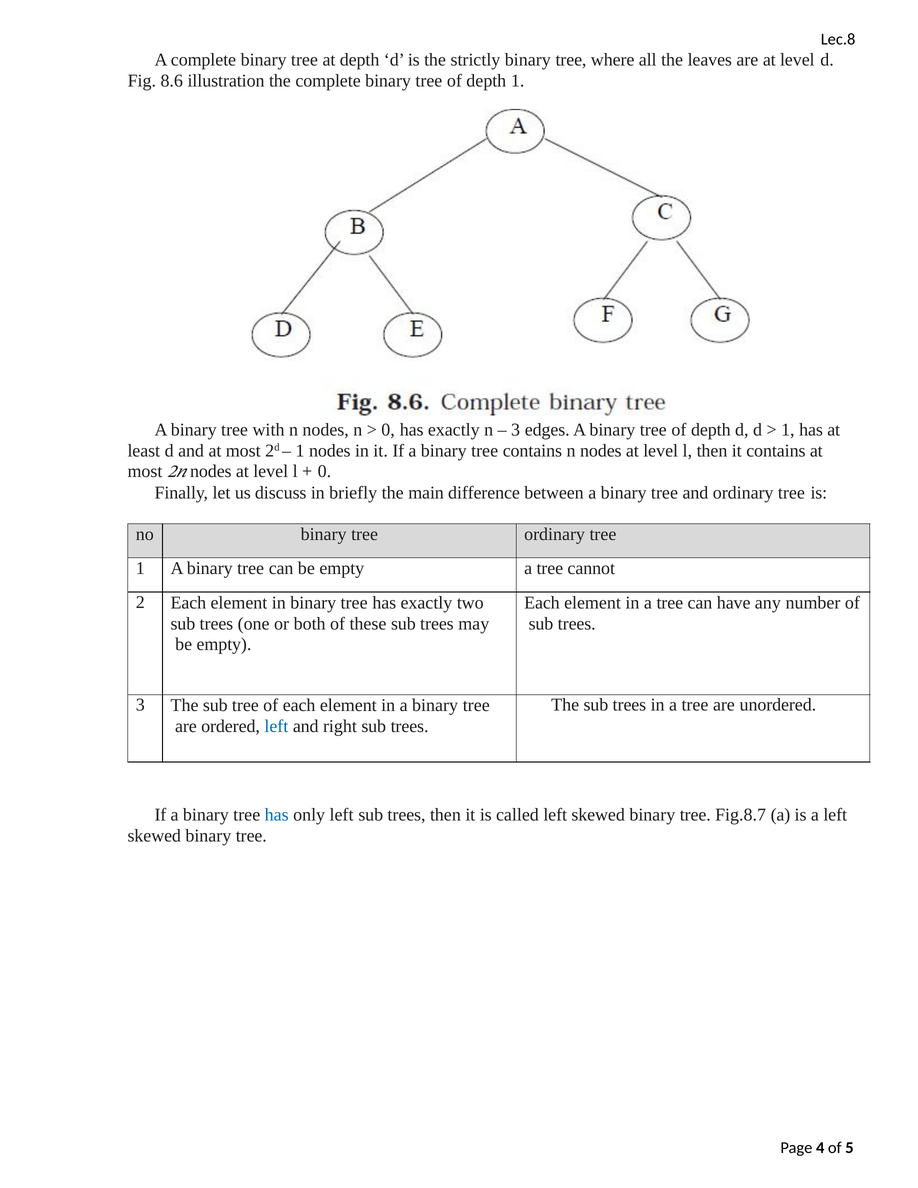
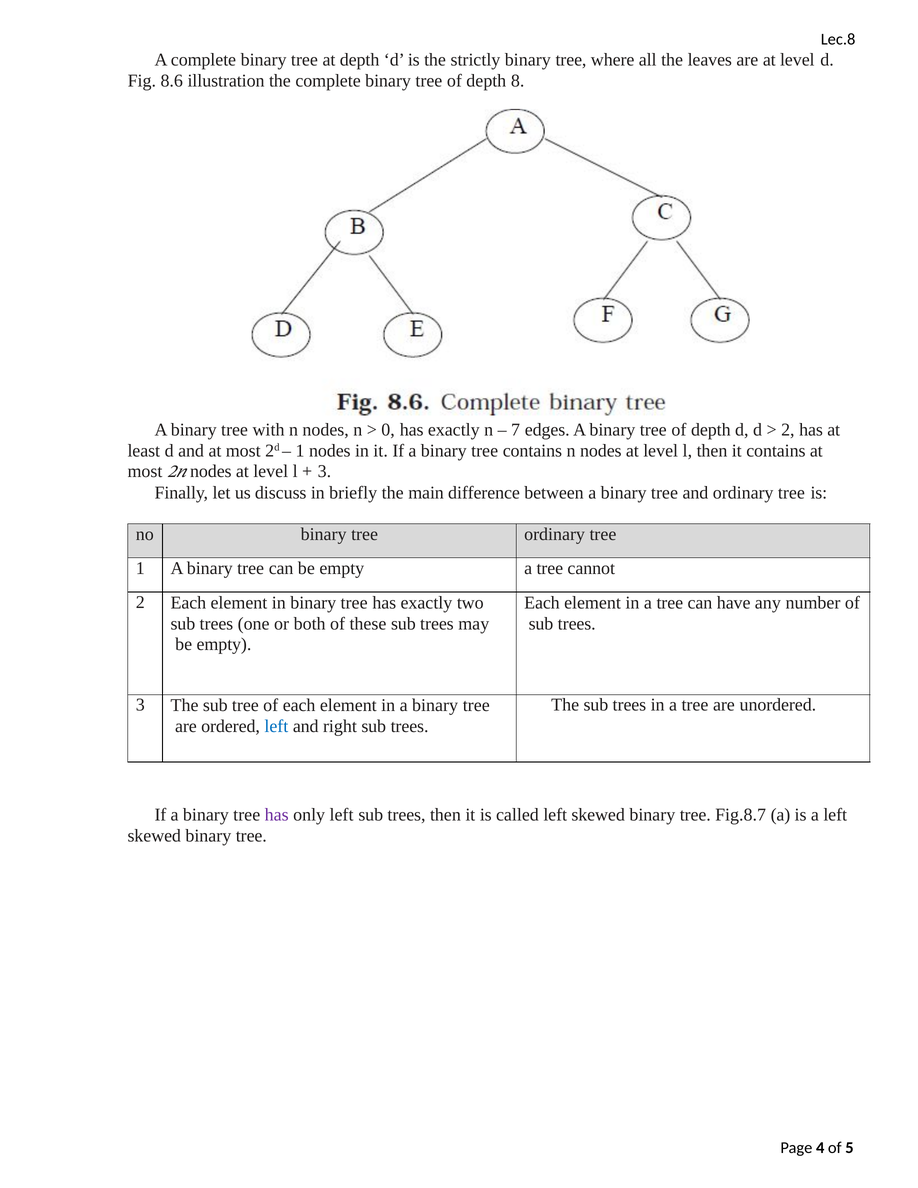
depth 1: 1 -> 8
3 at (516, 430): 3 -> 7
1 at (788, 430): 1 -> 2
0 at (324, 472): 0 -> 3
has at (277, 815) colour: blue -> purple
